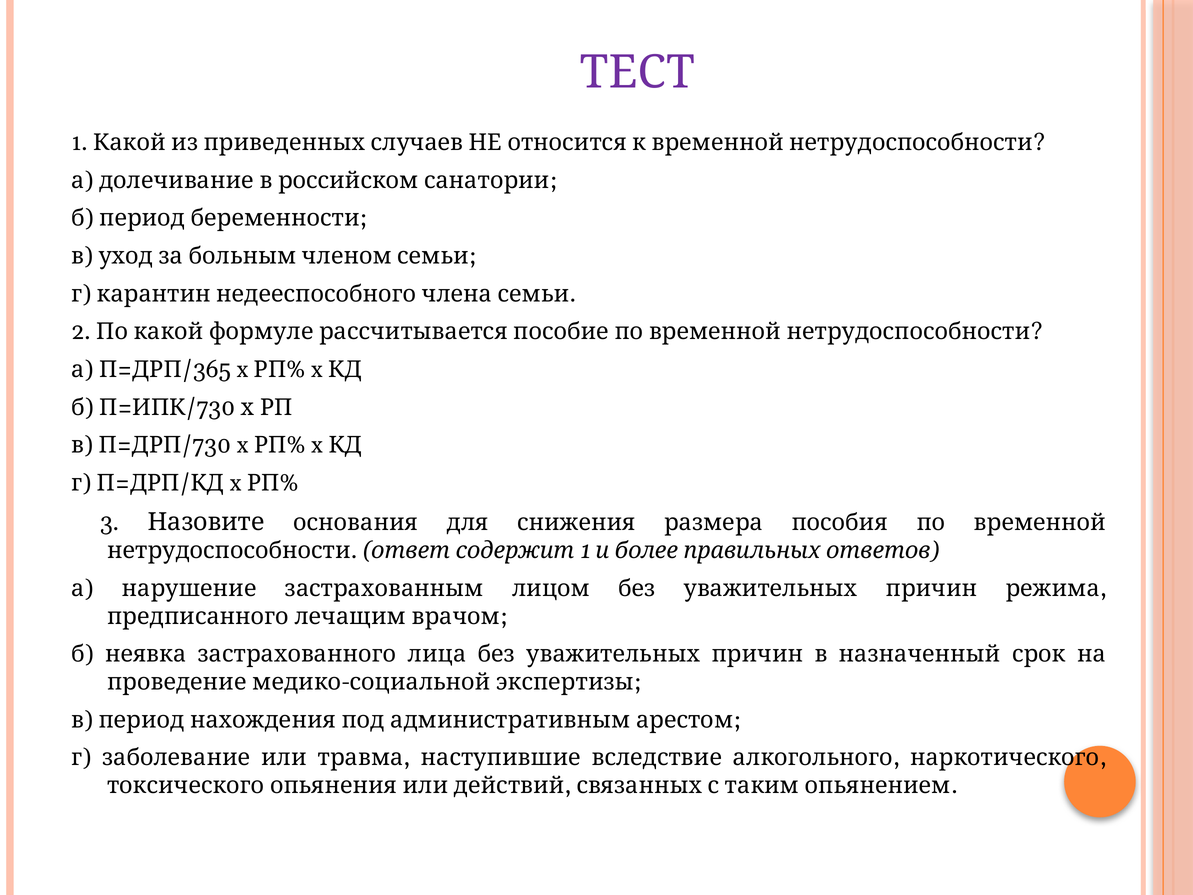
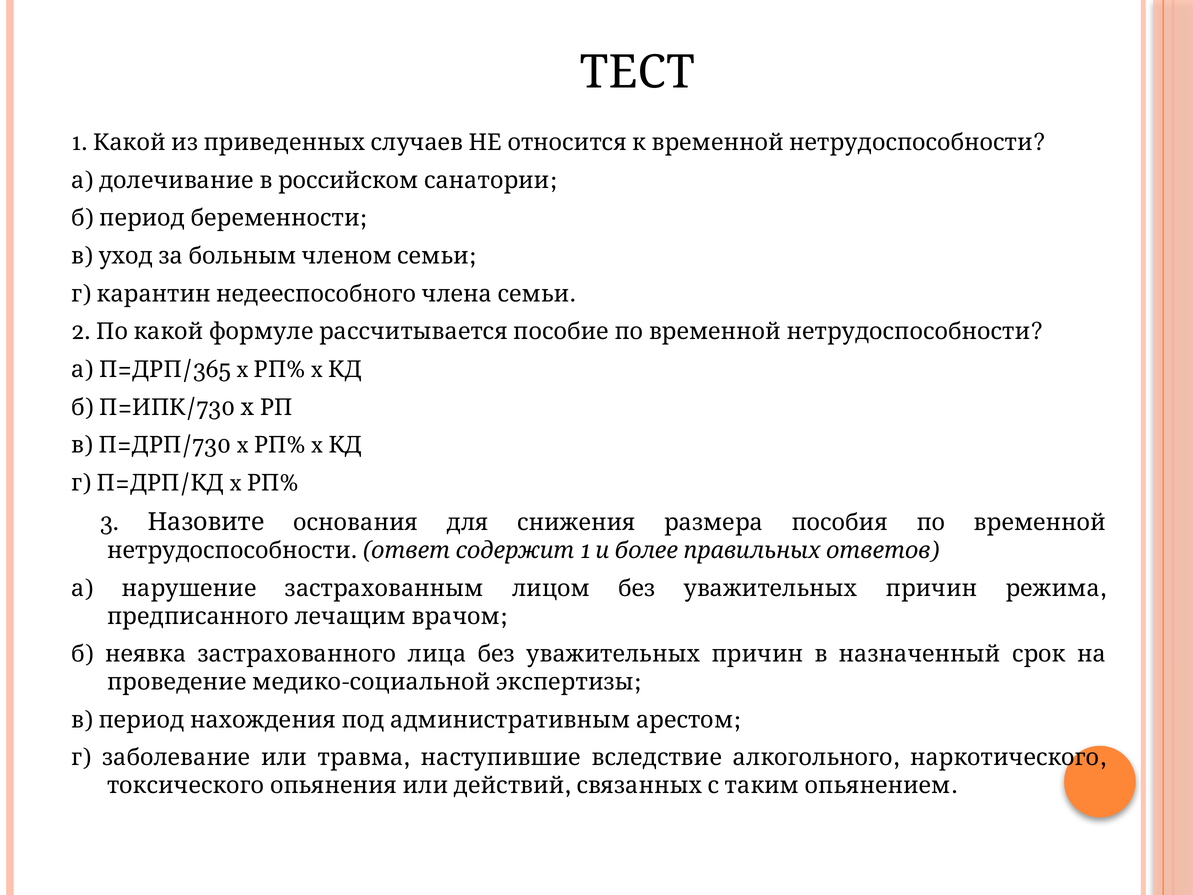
ТЕСТ colour: purple -> black
